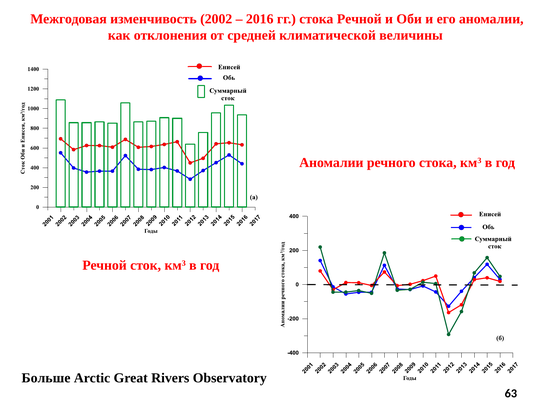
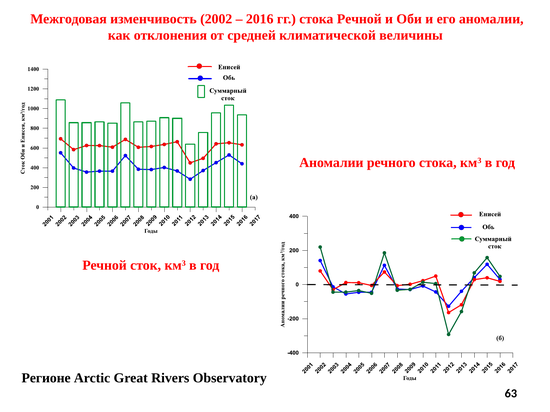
Больше: Больше -> Регионе
